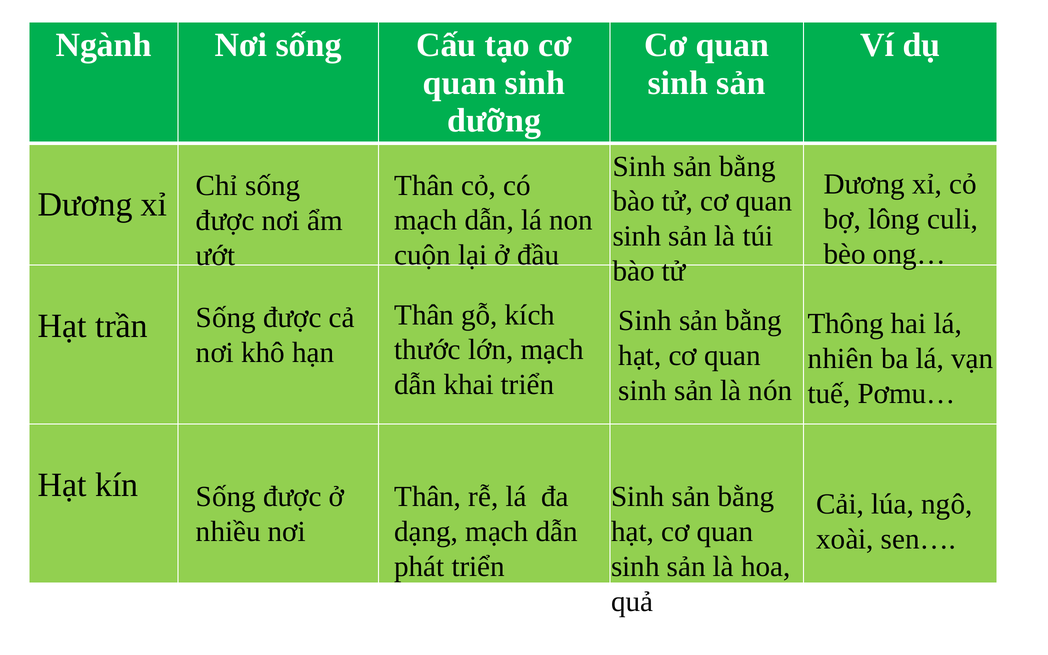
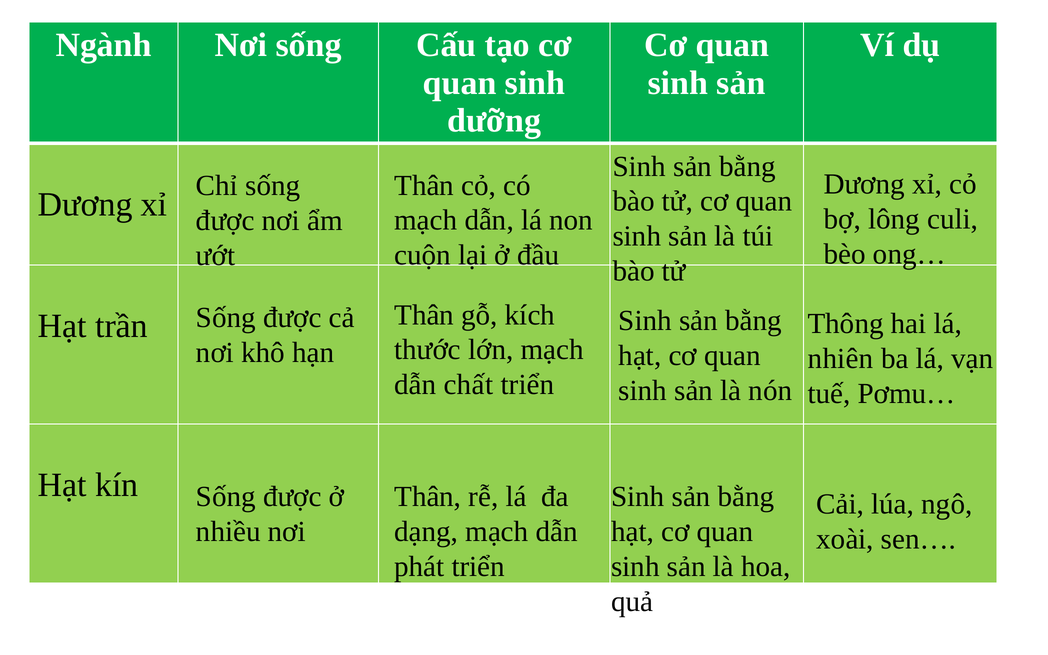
khai: khai -> chất
